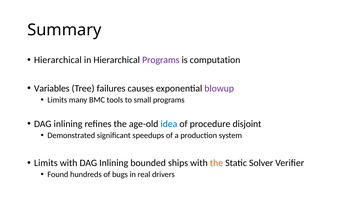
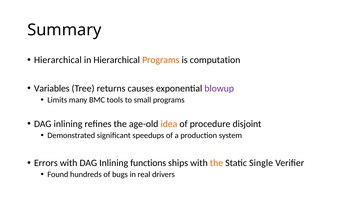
Programs at (161, 60) colour: purple -> orange
failures: failures -> returns
idea colour: blue -> orange
Limits at (46, 163): Limits -> Errors
bounded: bounded -> functions
Solver: Solver -> Single
